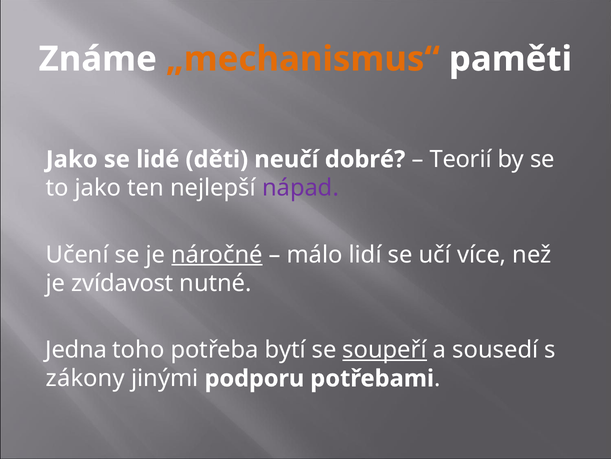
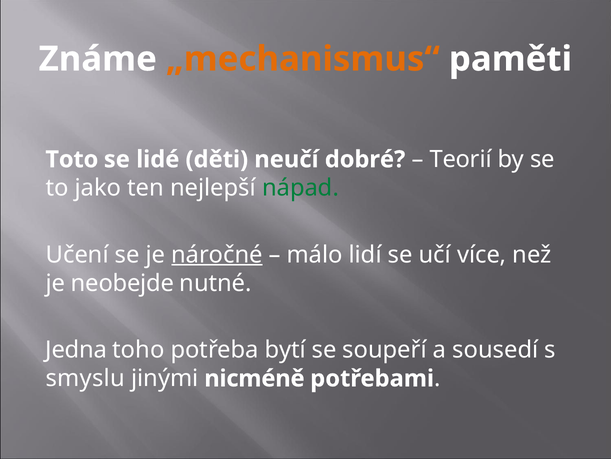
Jako at (72, 159): Jako -> Toto
nápad colour: purple -> green
zvídavost: zvídavost -> neobejde
soupeří underline: present -> none
zákony: zákony -> smyslu
podporu: podporu -> nicméně
